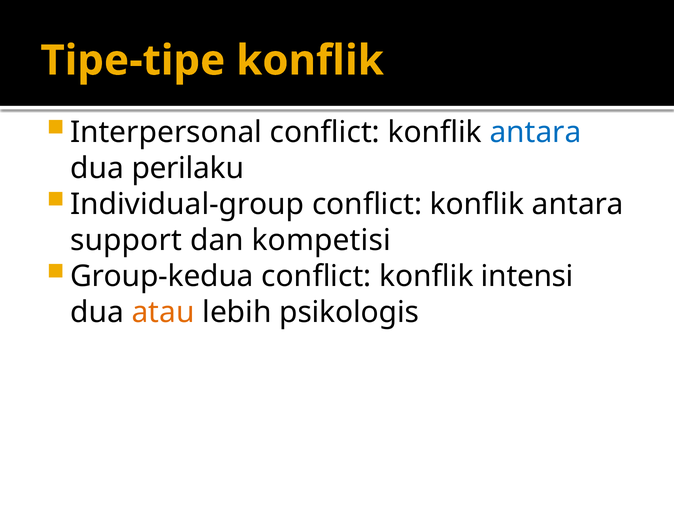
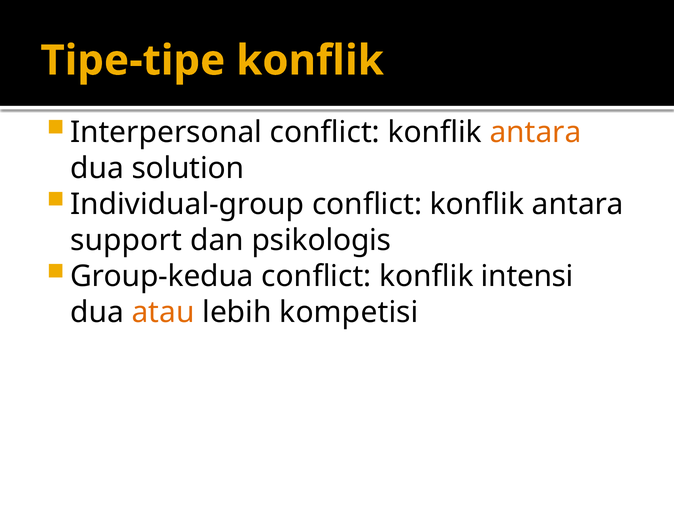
antara at (536, 132) colour: blue -> orange
perilaku: perilaku -> solution
kompetisi: kompetisi -> psikologis
psikologis: psikologis -> kompetisi
